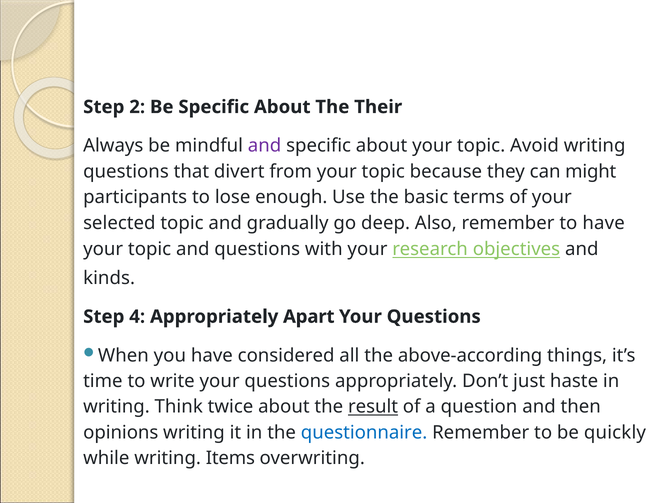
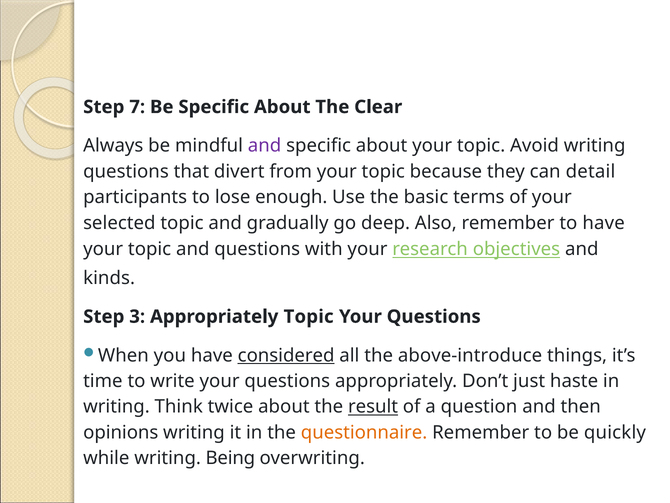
2: 2 -> 7
Their: Their -> Clear
might: might -> detail
4: 4 -> 3
Appropriately Apart: Apart -> Topic
considered underline: none -> present
above-according: above-according -> above-introduce
questionnaire colour: blue -> orange
Items: Items -> Being
